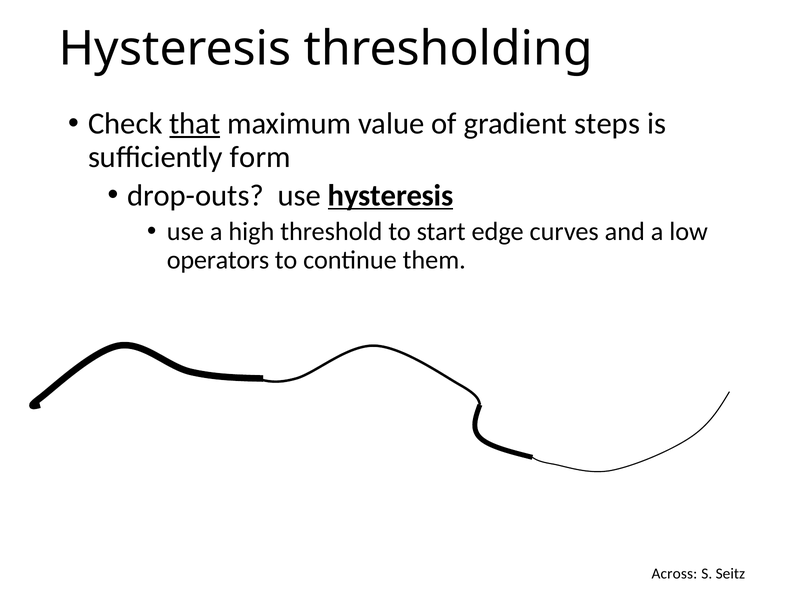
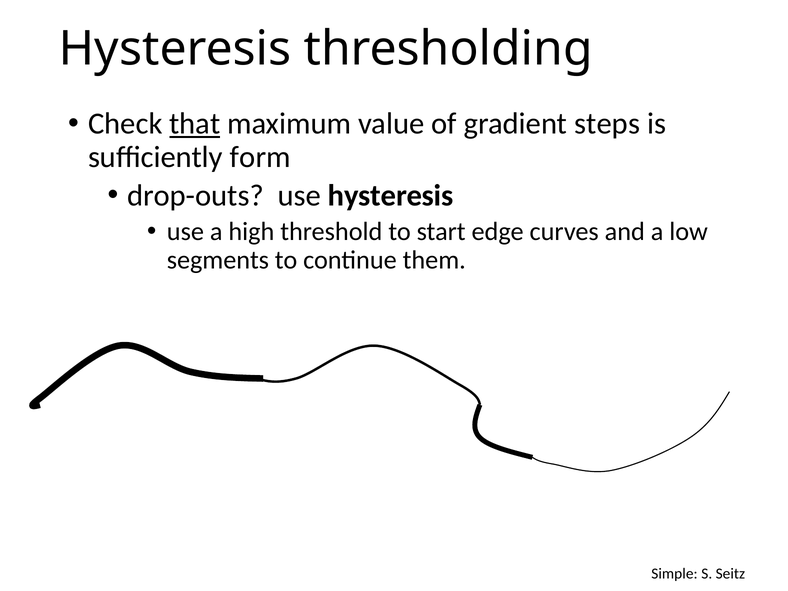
hysteresis at (391, 196) underline: present -> none
operators: operators -> segments
Across: Across -> Simple
